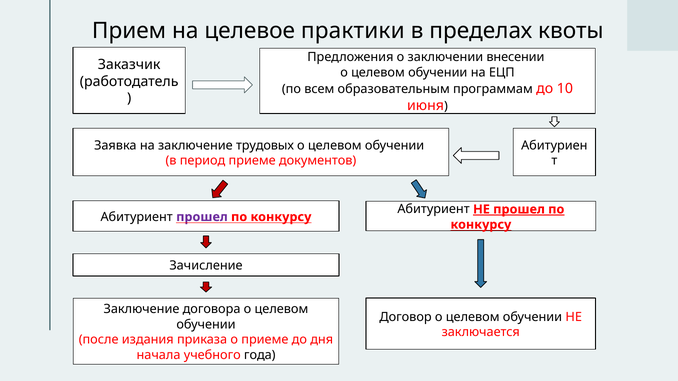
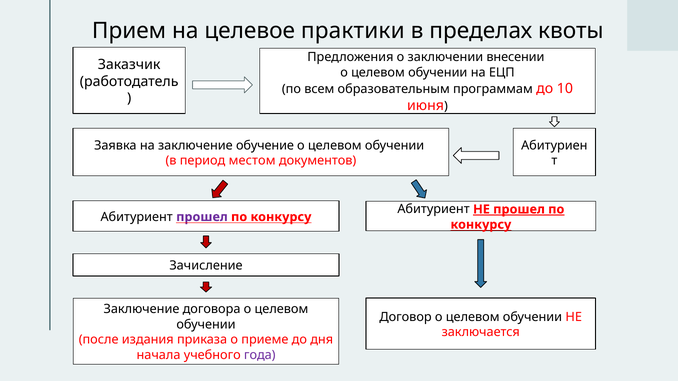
трудовых: трудовых -> обучение
период приеме: приеме -> местом
года colour: black -> purple
